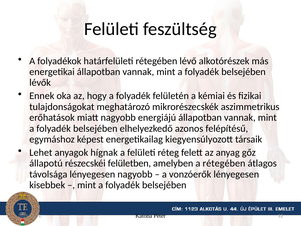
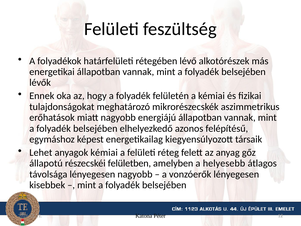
anyagok hígnak: hígnak -> kémiai
a rétegében: rétegében -> helyesebb
